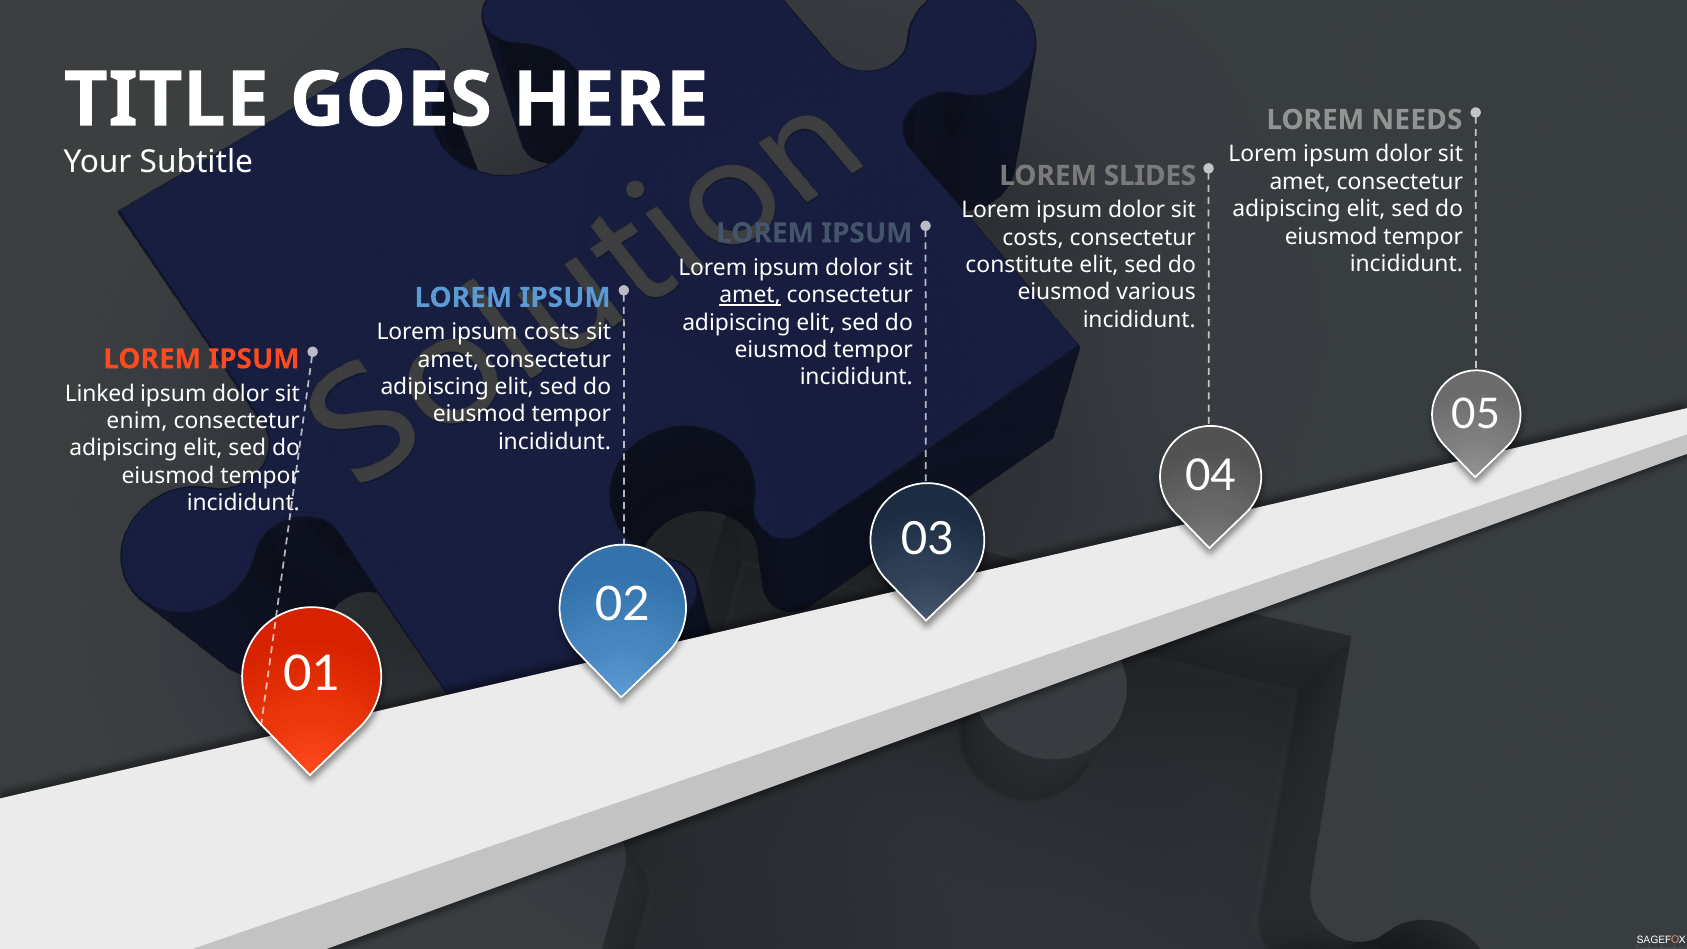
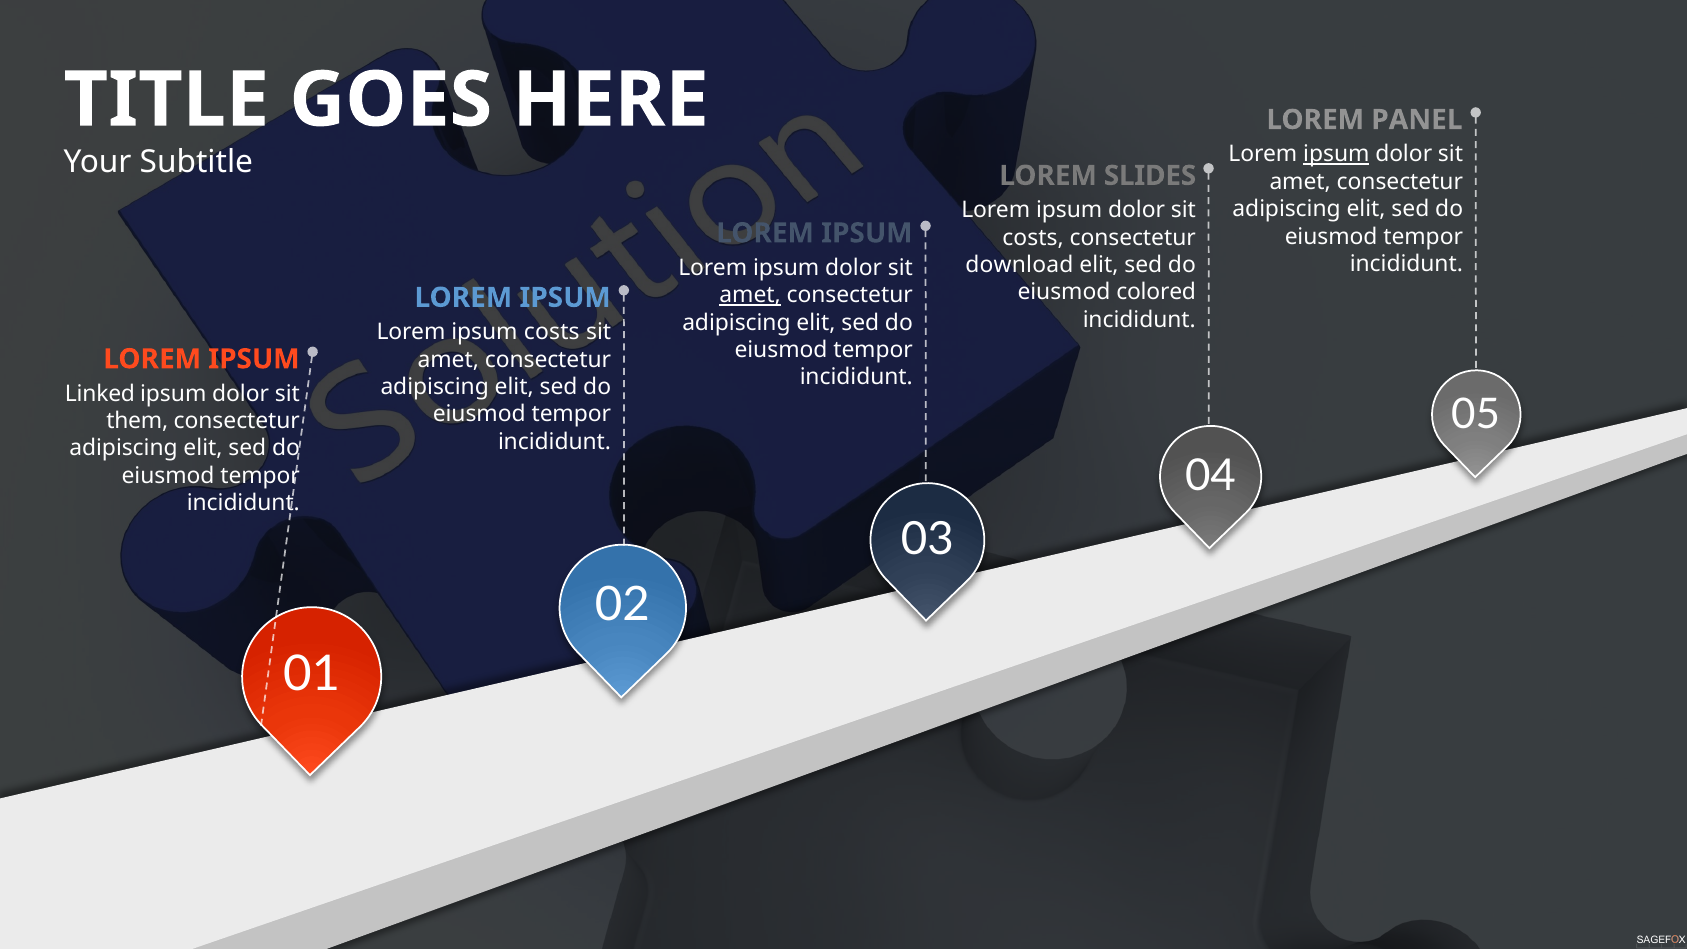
NEEDS: NEEDS -> PANEL
ipsum at (1336, 154) underline: none -> present
constitute: constitute -> download
various: various -> colored
enim: enim -> them
